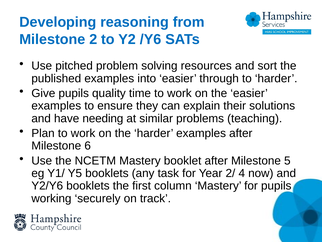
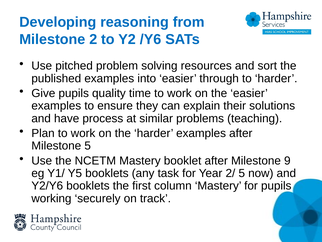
needing: needing -> process
Milestone 6: 6 -> 5
5: 5 -> 9
2/ 4: 4 -> 5
